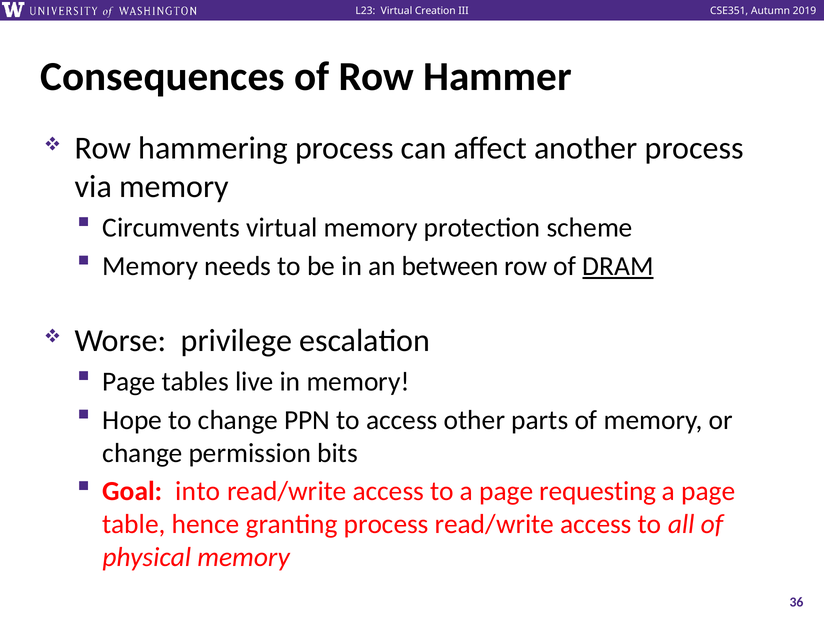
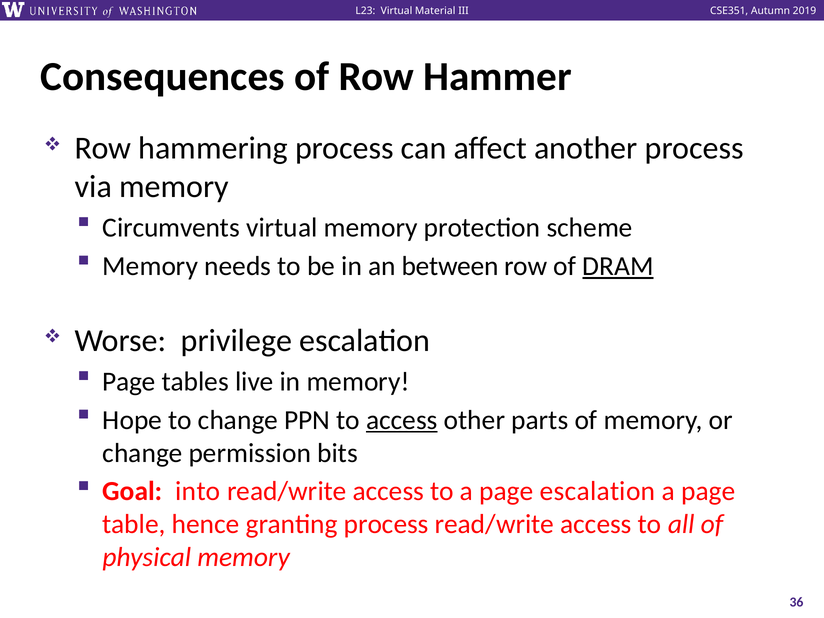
Creation: Creation -> Material
access at (402, 420) underline: none -> present
page requesting: requesting -> escalation
